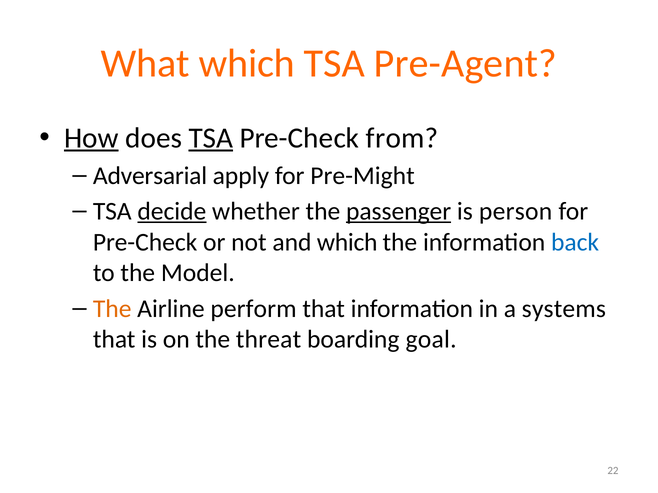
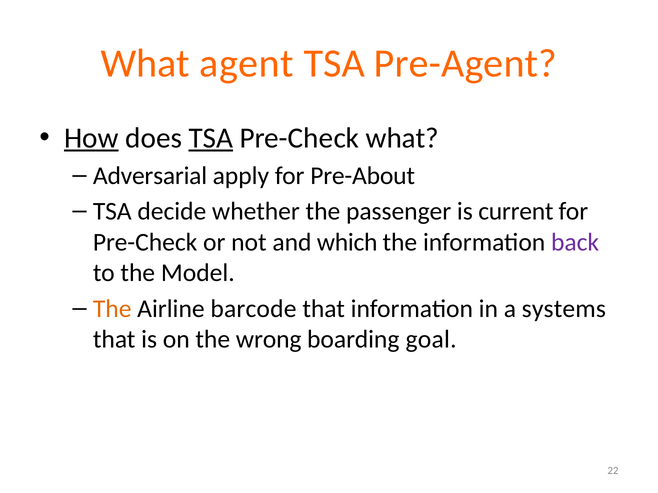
What which: which -> agent
Pre-Check from: from -> what
Pre-Might: Pre-Might -> Pre-About
decide underline: present -> none
passenger underline: present -> none
person: person -> current
back colour: blue -> purple
perform: perform -> barcode
threat: threat -> wrong
